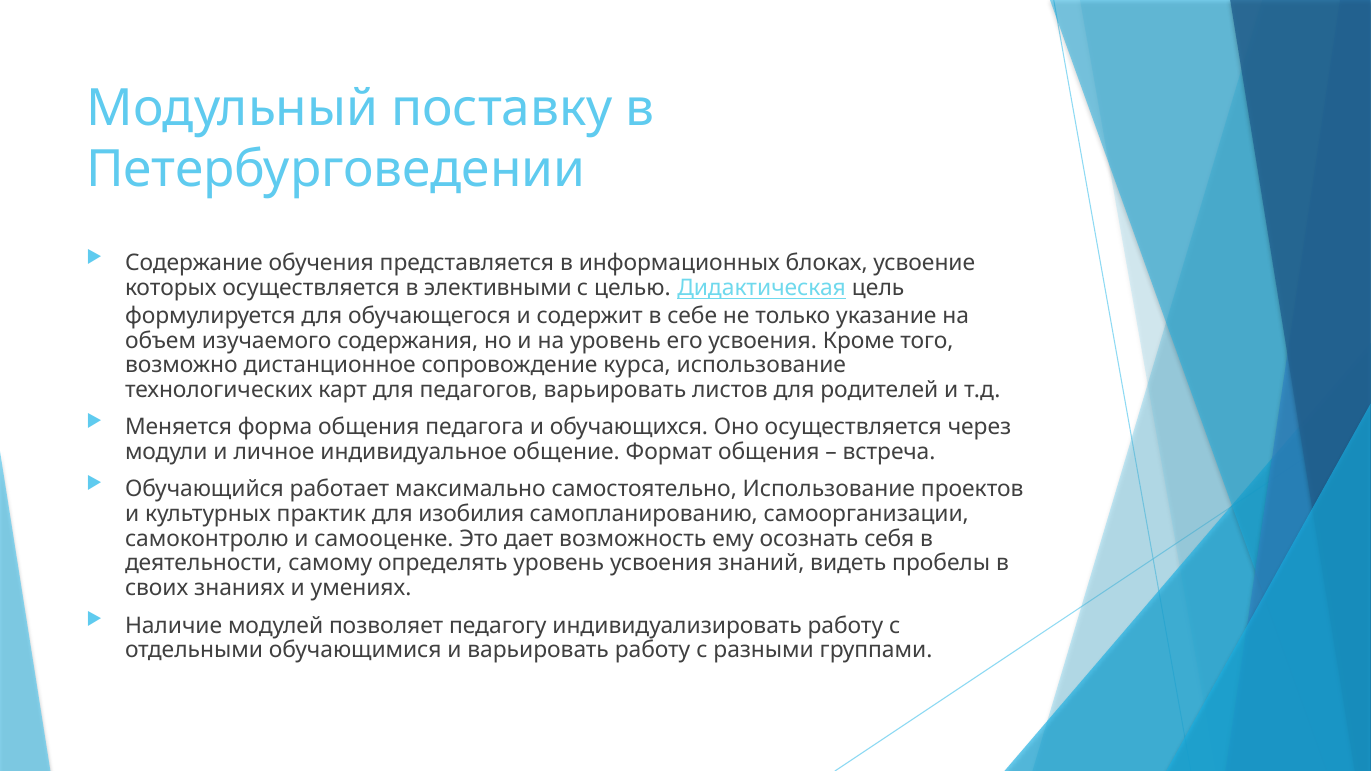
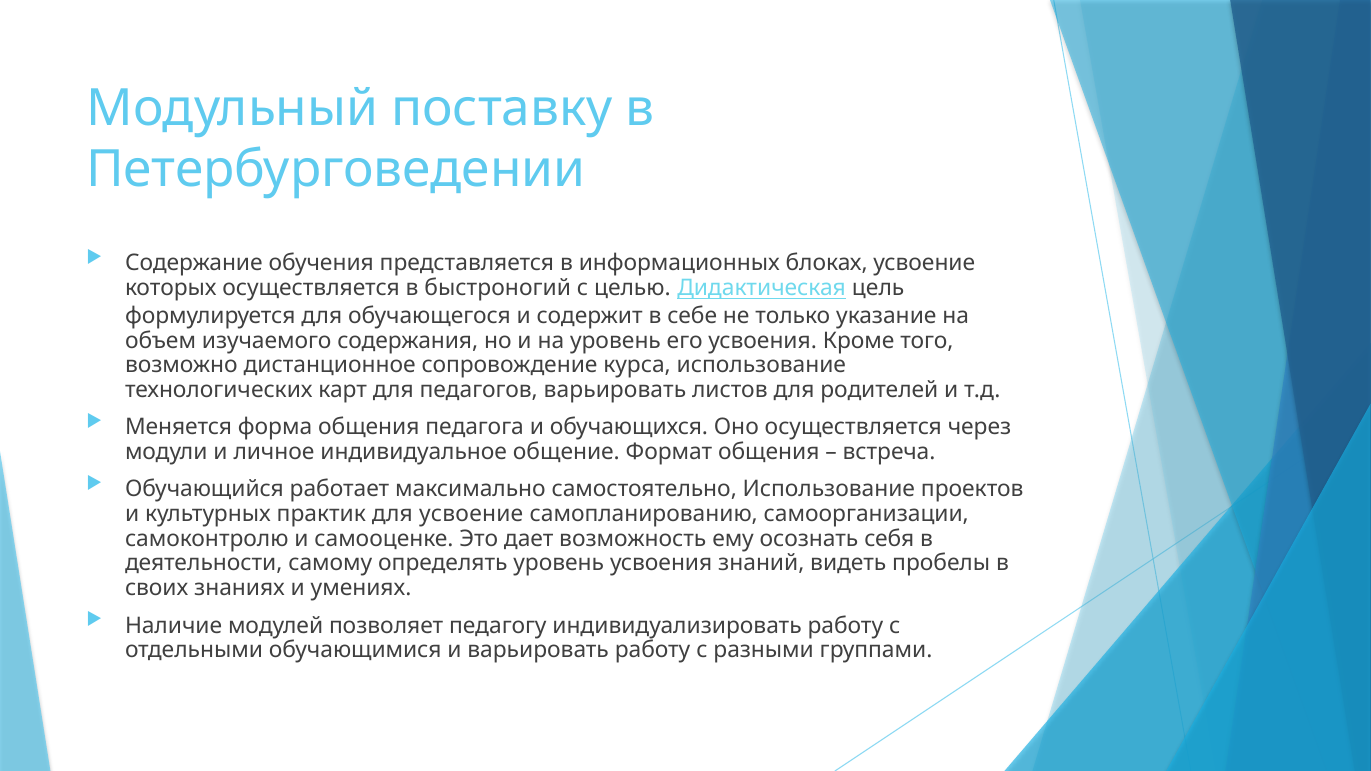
элективными: элективными -> быстроногий
для изобилия: изобилия -> усвоение
